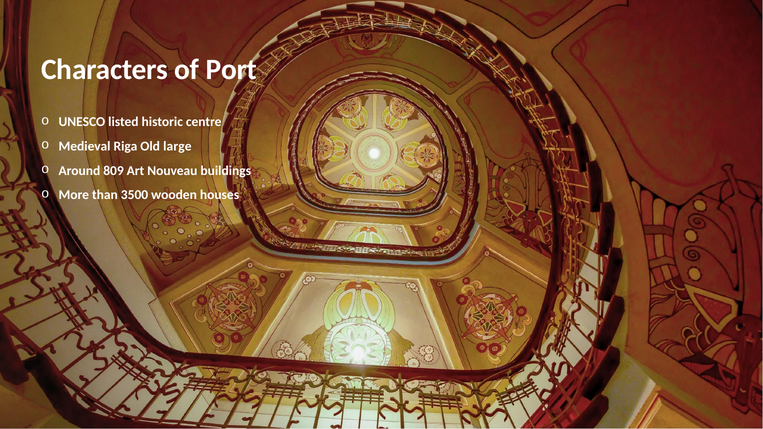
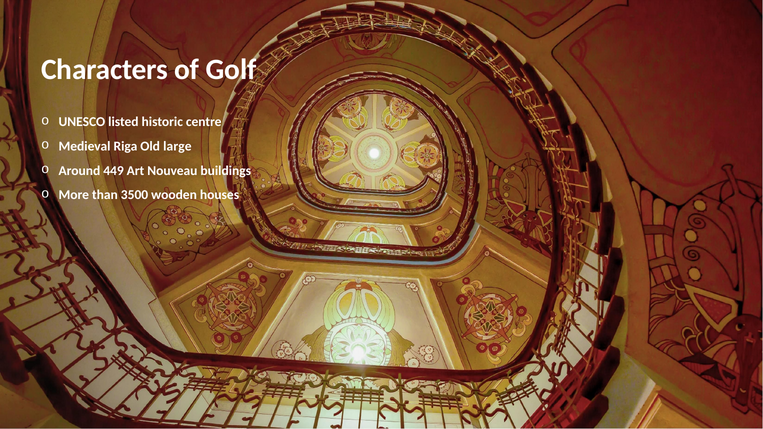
Port: Port -> Golf
809: 809 -> 449
